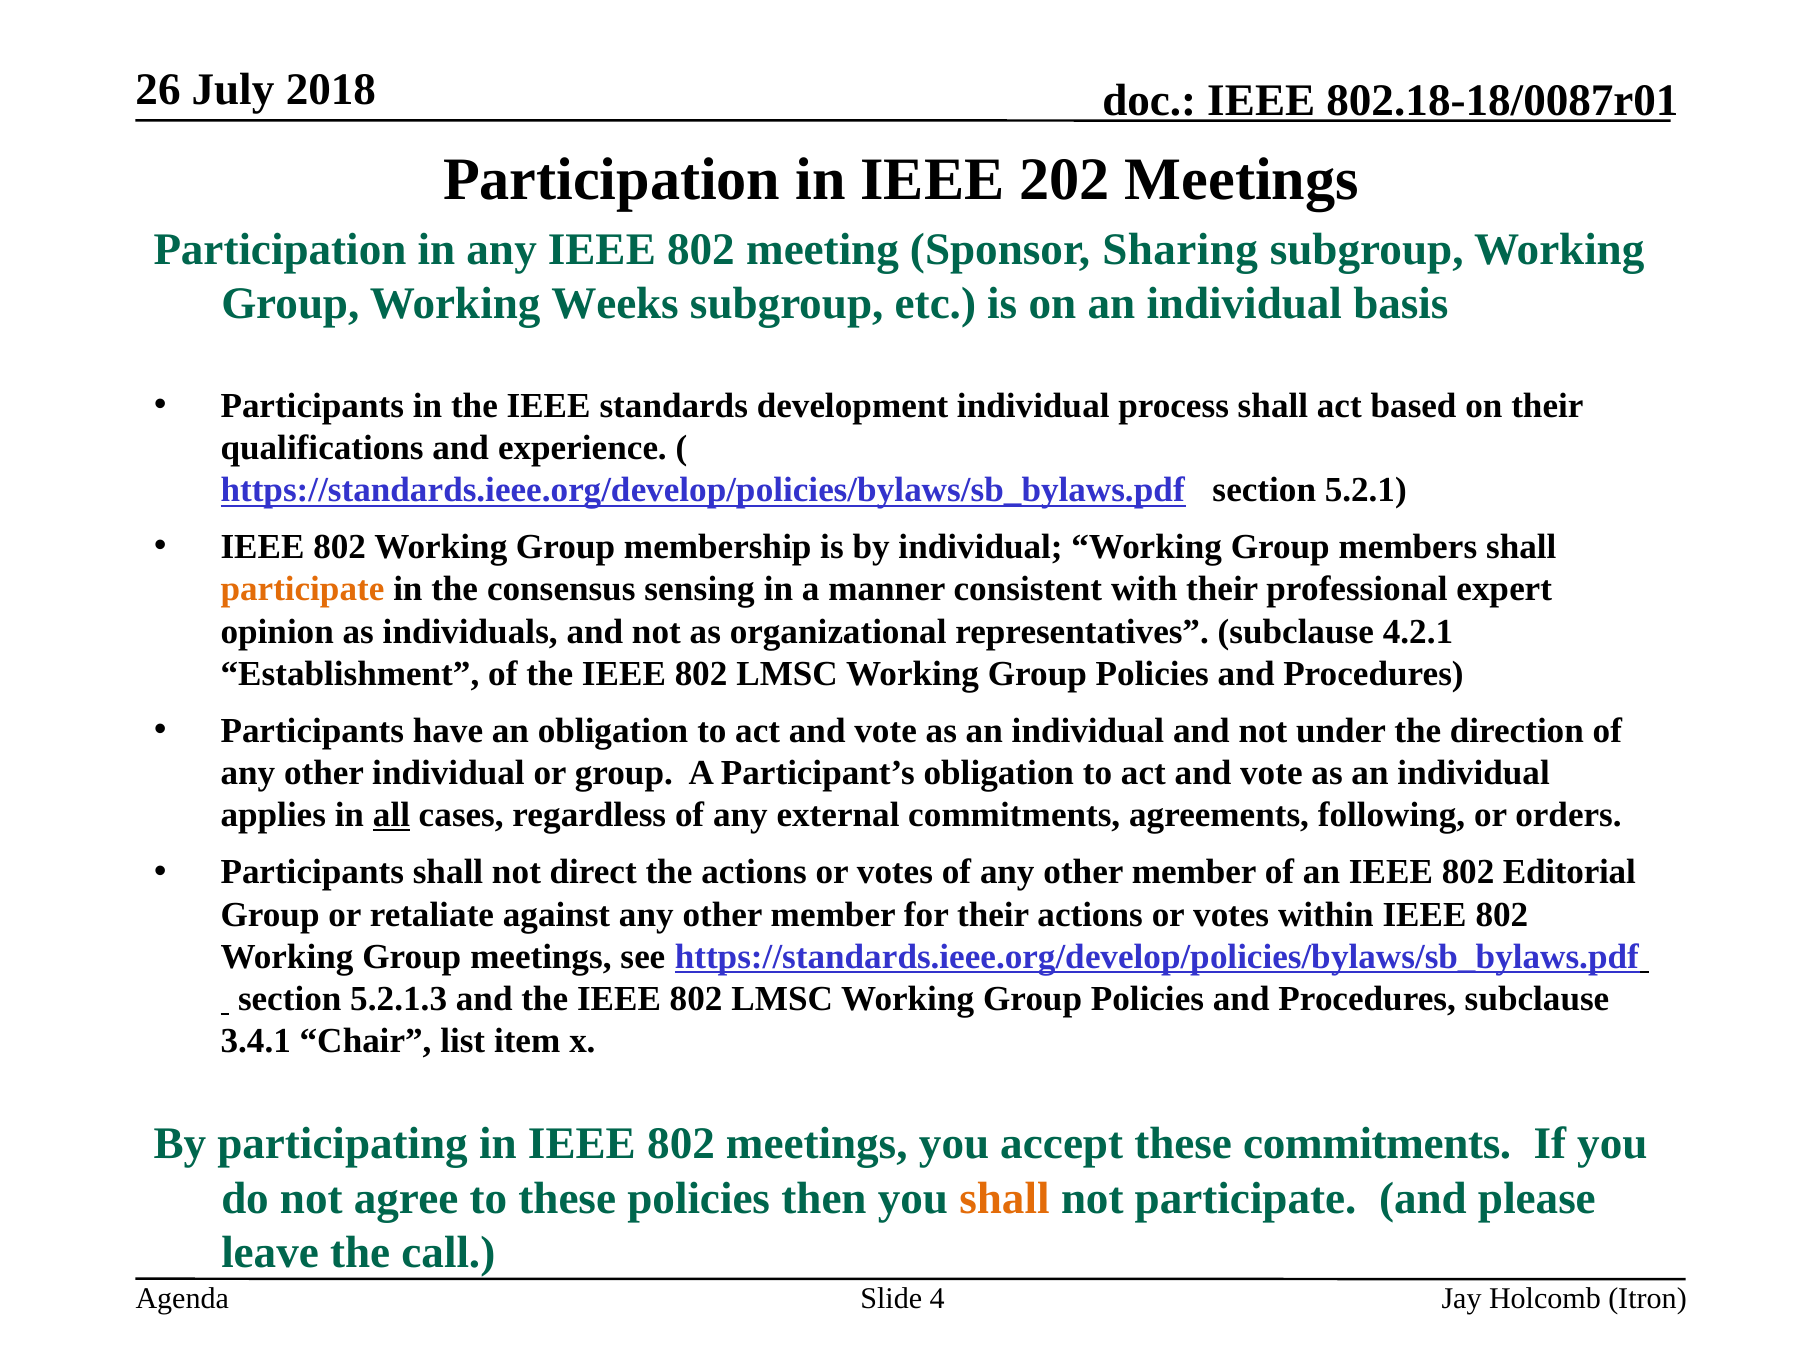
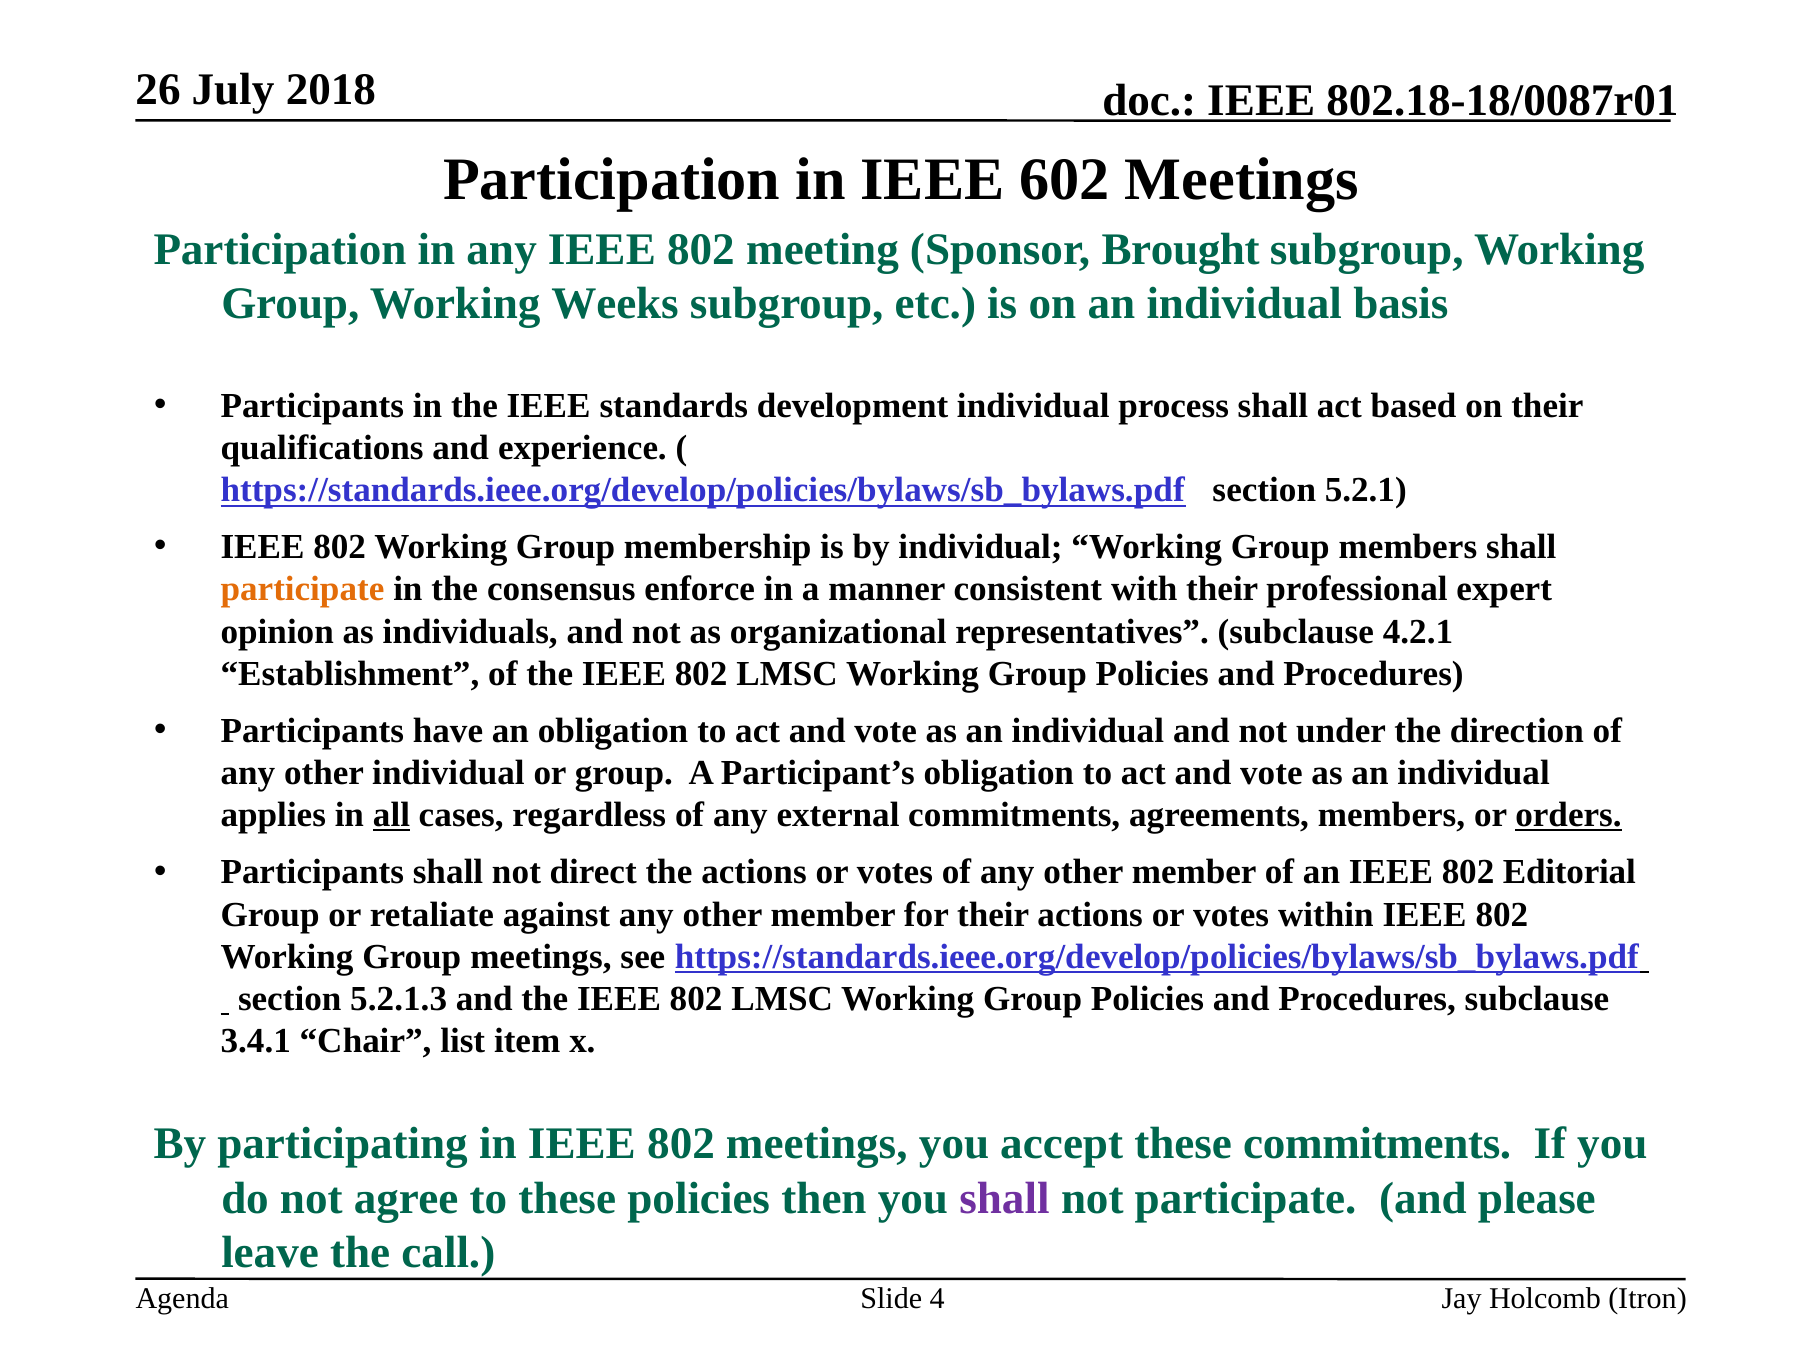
202: 202 -> 602
Sharing: Sharing -> Brought
sensing: sensing -> enforce
agreements following: following -> members
orders underline: none -> present
shall at (1004, 1199) colour: orange -> purple
